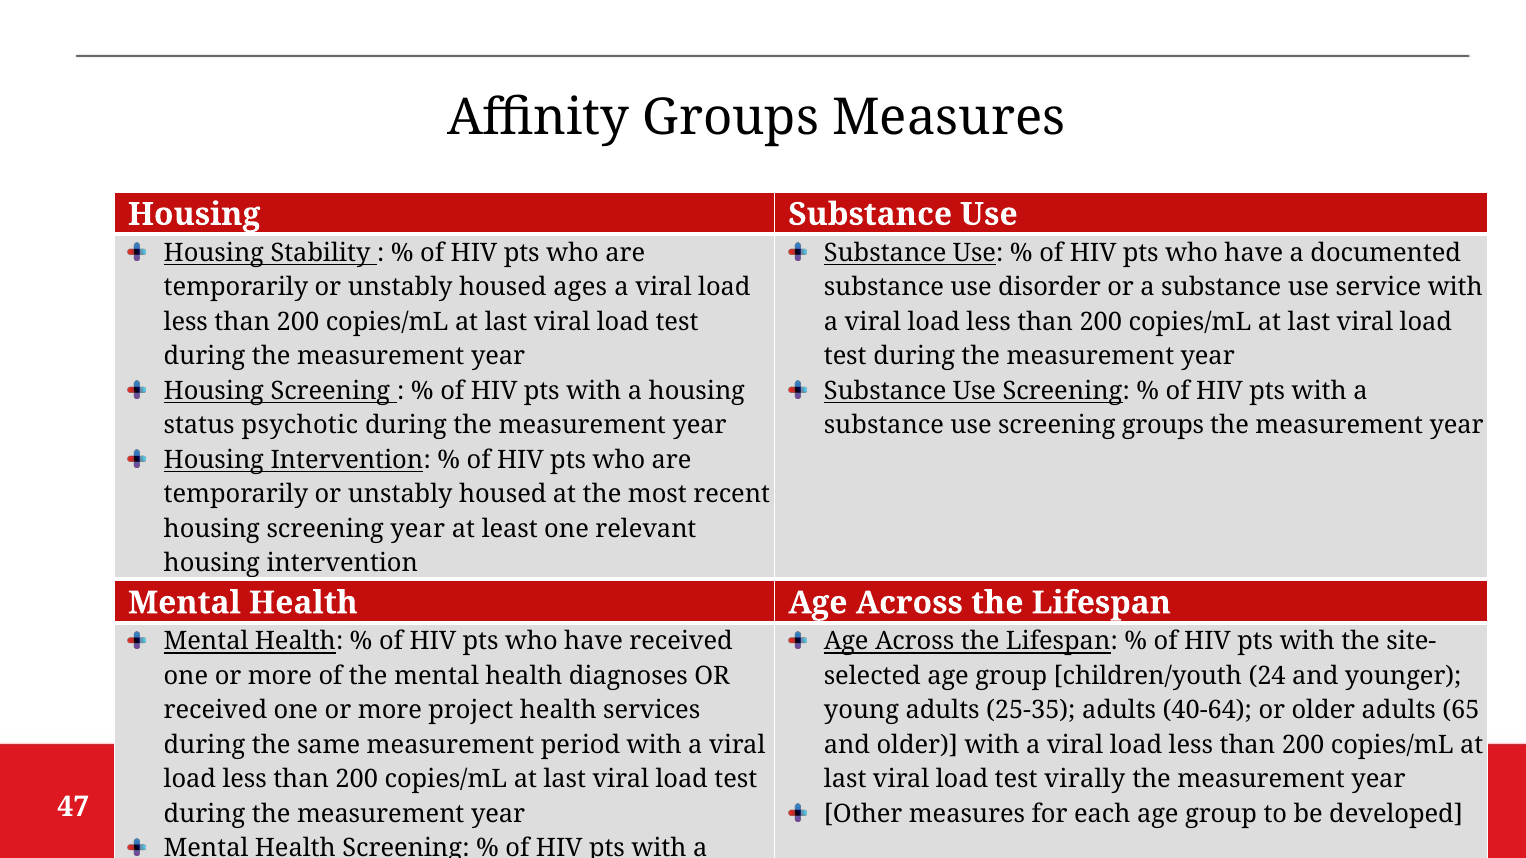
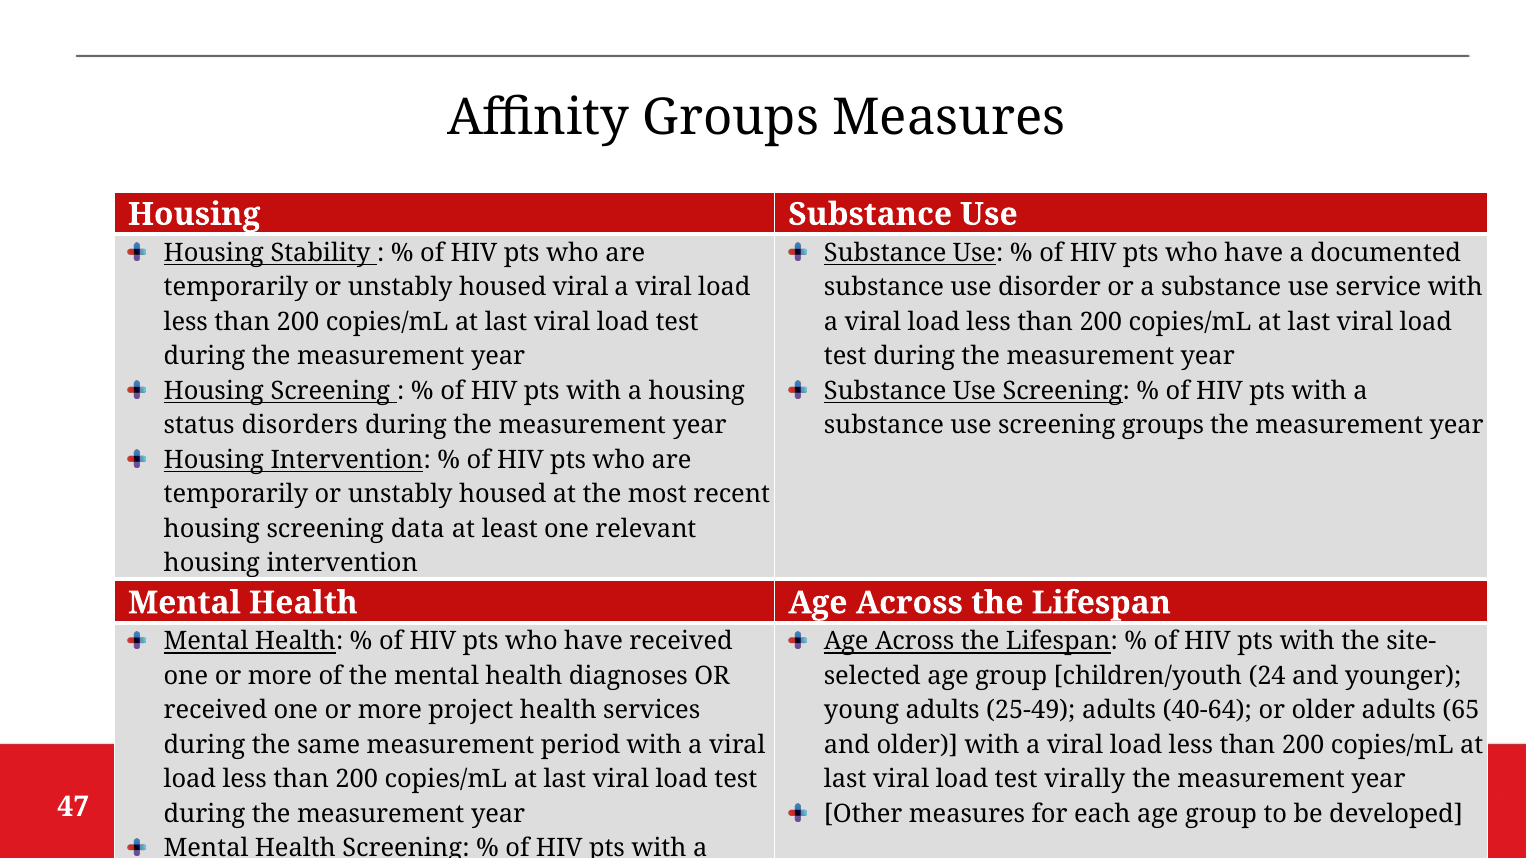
housed ages: ages -> viral
psychotic: psychotic -> disorders
screening year: year -> data
25-35: 25-35 -> 25-49
